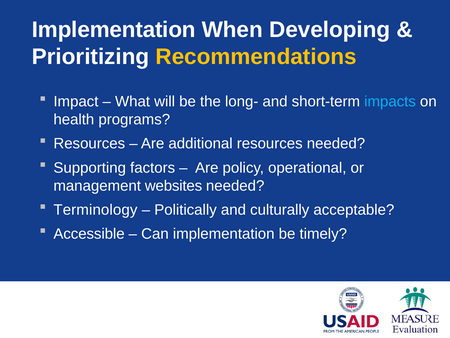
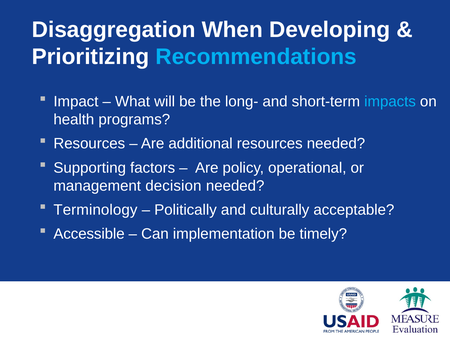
Implementation at (114, 30): Implementation -> Disaggregation
Recommendations colour: yellow -> light blue
websites: websites -> decision
